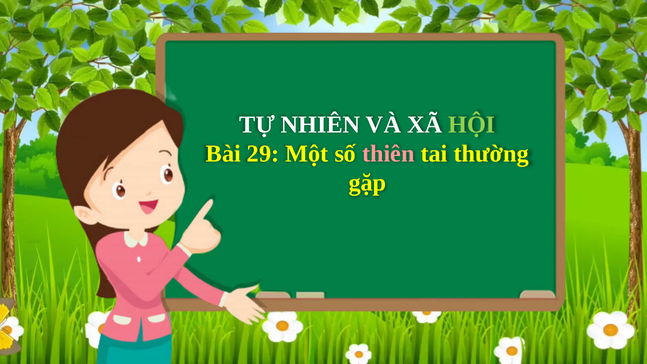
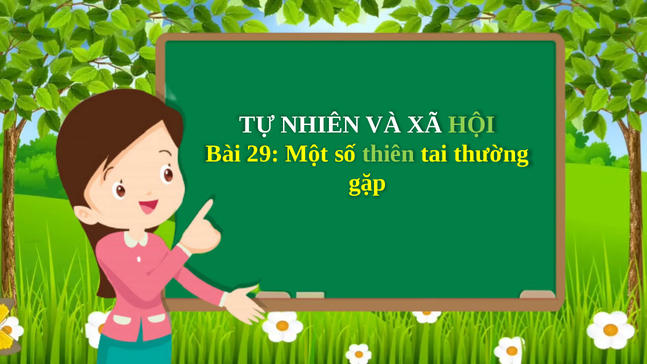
thiên colour: pink -> light green
